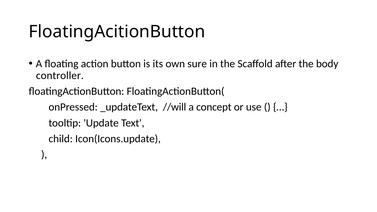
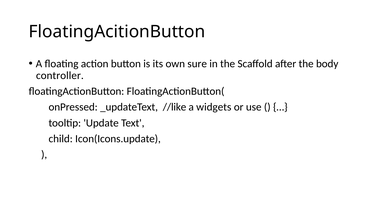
//will: //will -> //like
concept: concept -> widgets
